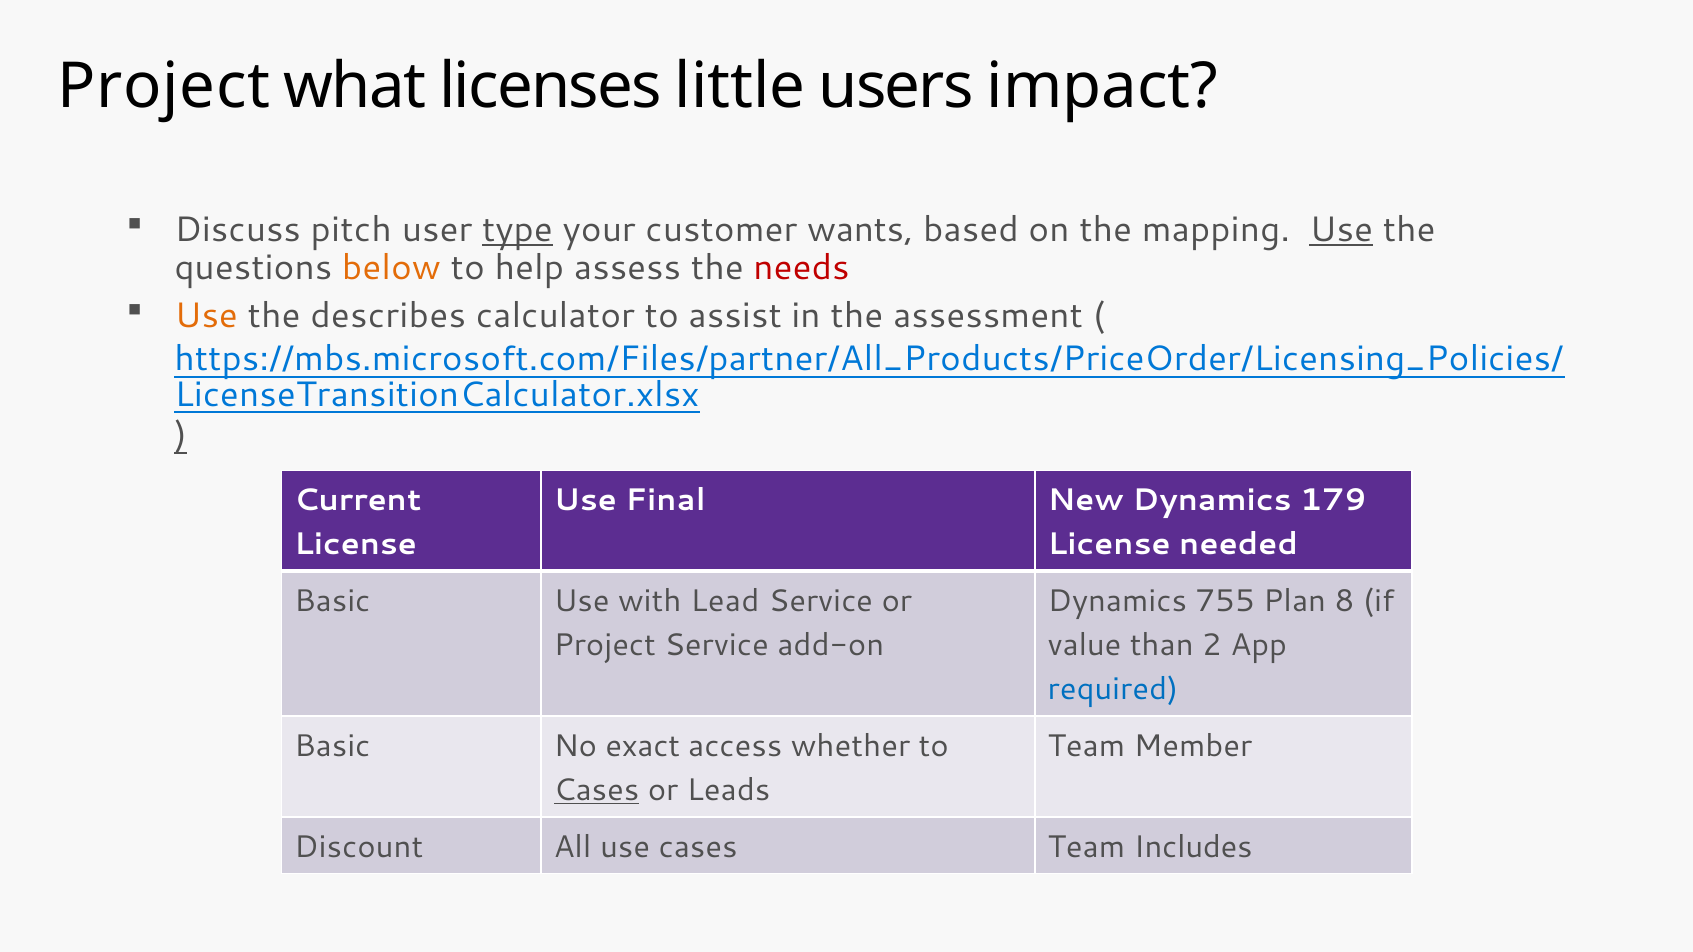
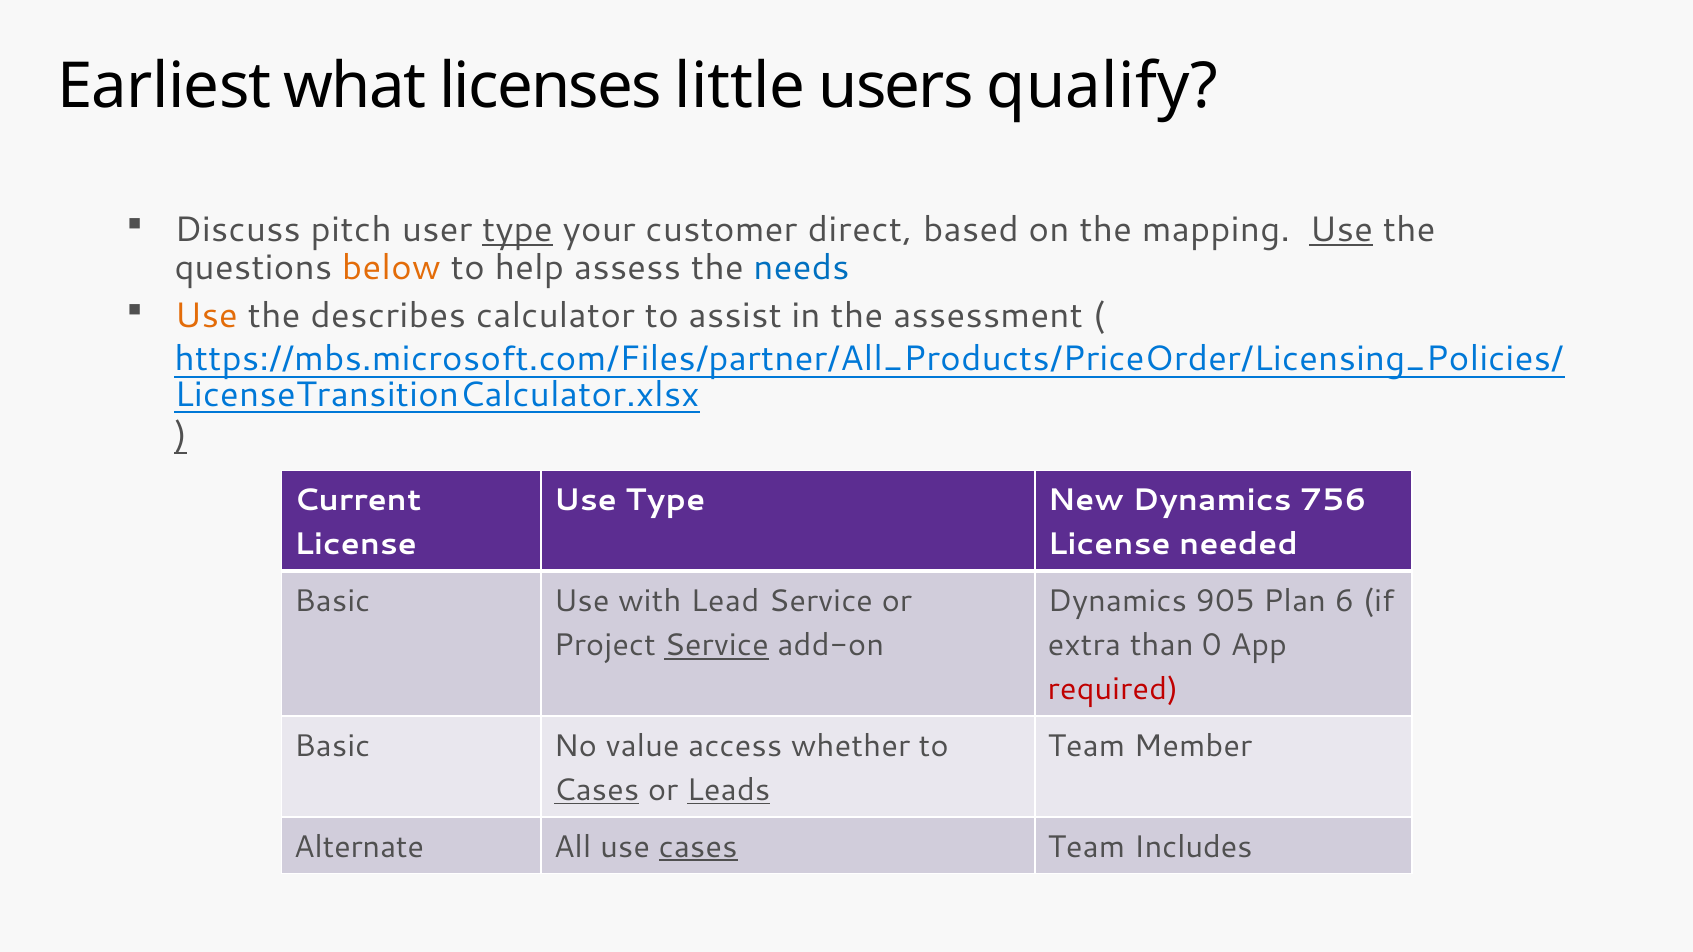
Project at (164, 87): Project -> Earliest
impact: impact -> qualify
wants: wants -> direct
needs colour: red -> blue
Use Final: Final -> Type
179: 179 -> 756
755: 755 -> 905
8: 8 -> 6
Service at (717, 646) underline: none -> present
value: value -> extra
2: 2 -> 0
required colour: blue -> red
exact: exact -> value
Leads underline: none -> present
Discount: Discount -> Alternate
cases at (698, 847) underline: none -> present
